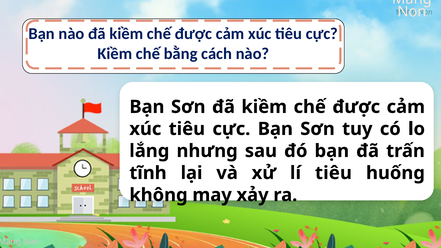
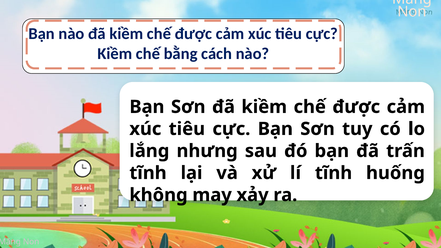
lí tiêu: tiêu -> tĩnh
